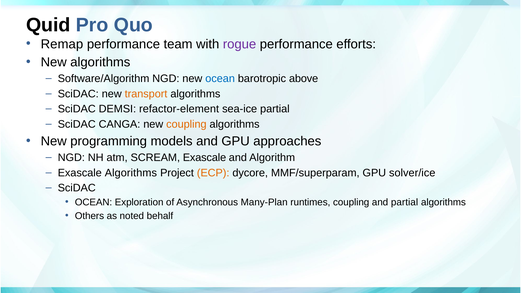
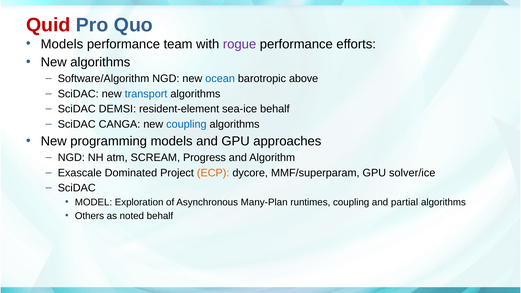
Quid colour: black -> red
Remap at (62, 44): Remap -> Models
transport colour: orange -> blue
refactor-element: refactor-element -> resident-element
sea-ice partial: partial -> behalf
coupling at (186, 124) colour: orange -> blue
SCREAM Exascale: Exascale -> Progress
Exascale Algorithms: Algorithms -> Dominated
OCEAN at (94, 202): OCEAN -> MODEL
